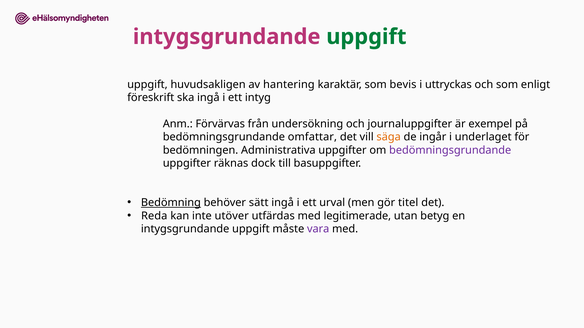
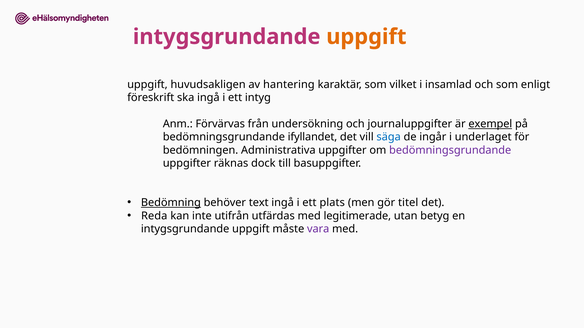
uppgift at (366, 37) colour: green -> orange
bevis: bevis -> vilket
uttryckas: uttryckas -> insamlad
exempel underline: none -> present
omfattar: omfattar -> ifyllandet
säga colour: orange -> blue
sätt: sätt -> text
urval: urval -> plats
utöver: utöver -> utifrån
